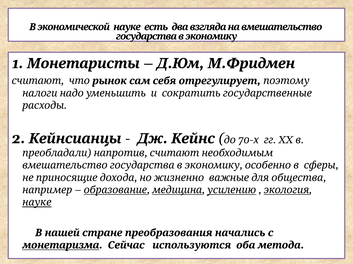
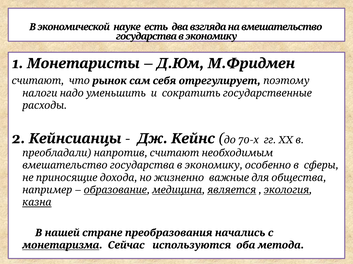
усилению: усилению -> является
науке at (37, 203): науке -> казна
